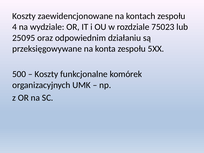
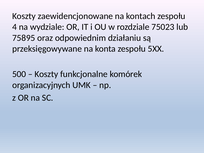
25095: 25095 -> 75895
